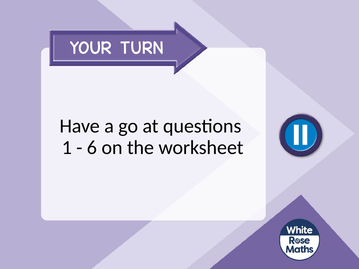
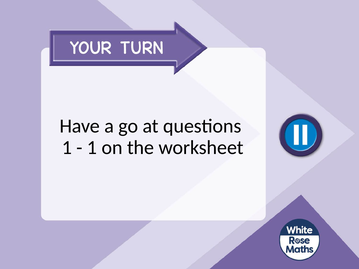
6 at (92, 148): 6 -> 1
